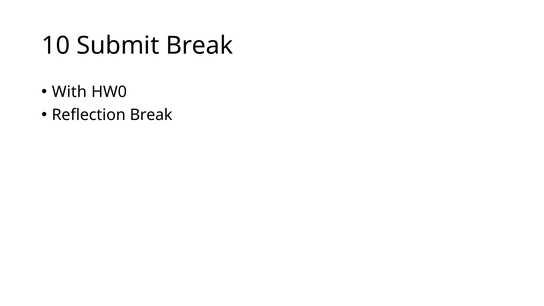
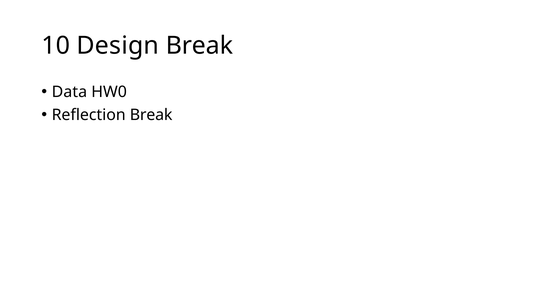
Submit: Submit -> Design
With: With -> Data
